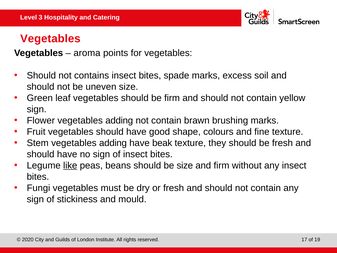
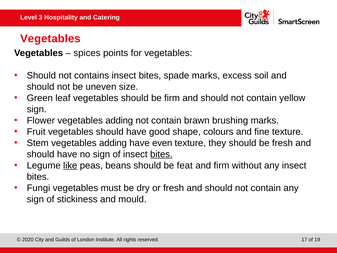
aroma: aroma -> spices
beak: beak -> even
bites at (161, 154) underline: none -> present
be size: size -> feat
